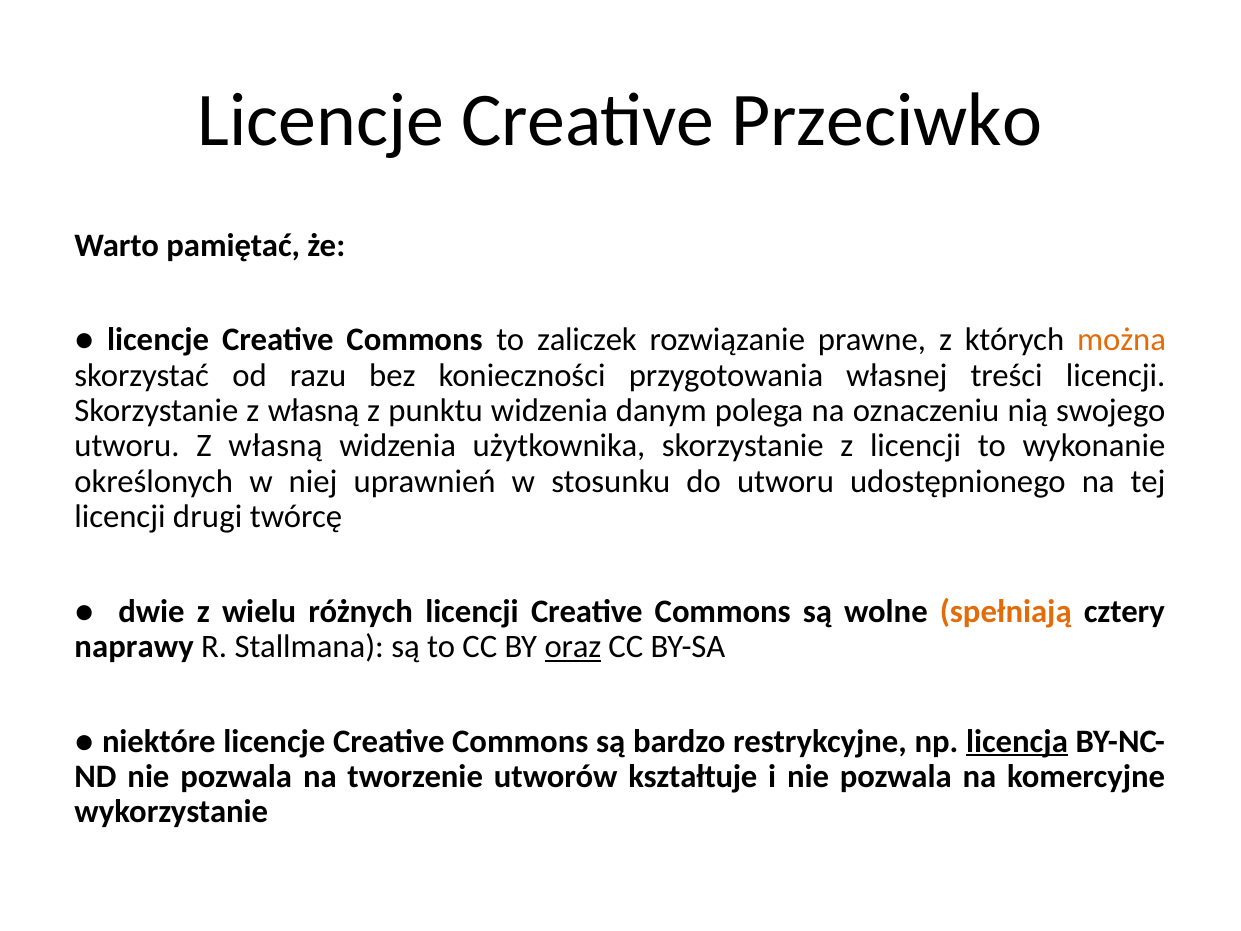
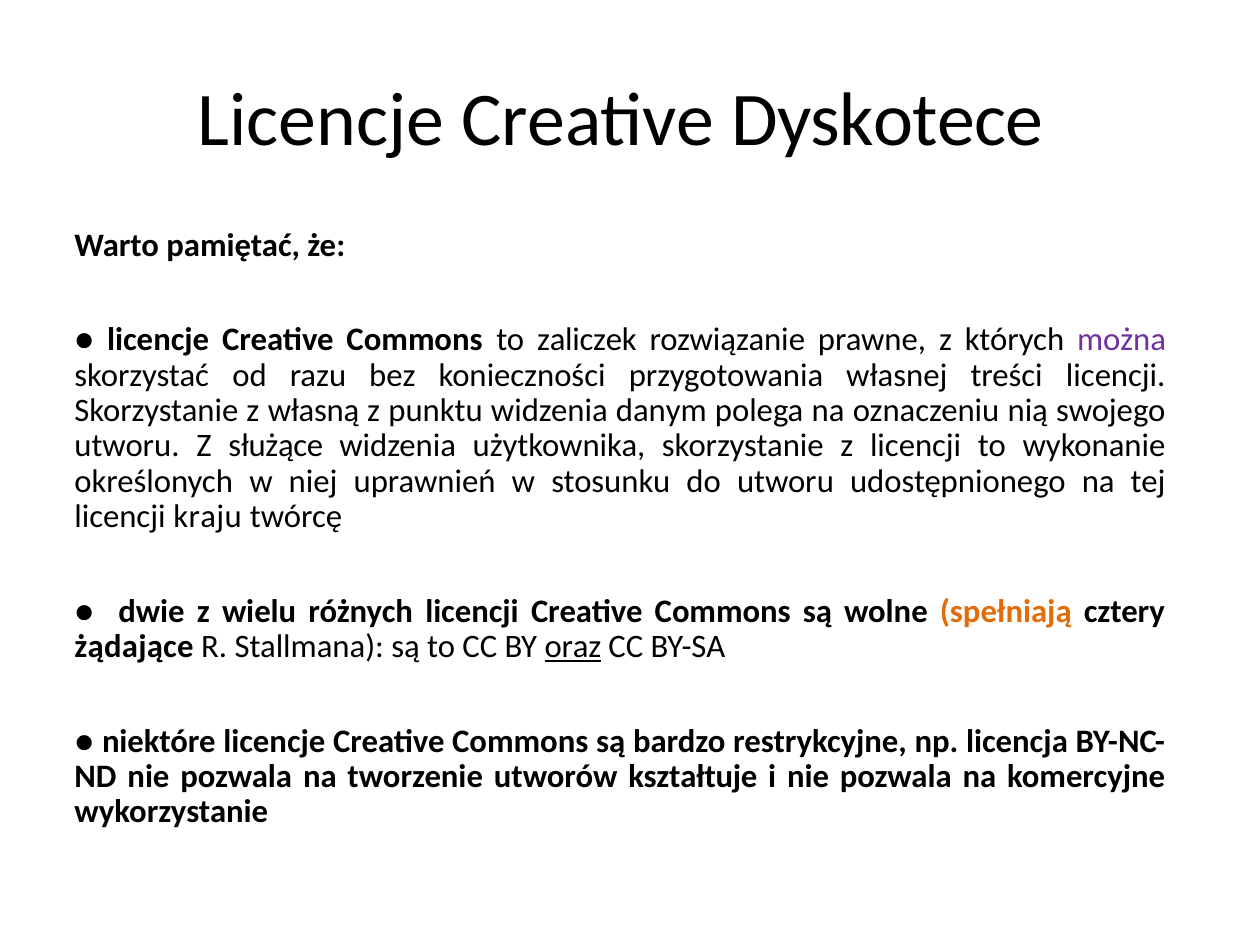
Przeciwko: Przeciwko -> Dyskotece
można colour: orange -> purple
utworu Z własną: własną -> służące
drugi: drugi -> kraju
naprawy: naprawy -> żądające
licencja underline: present -> none
